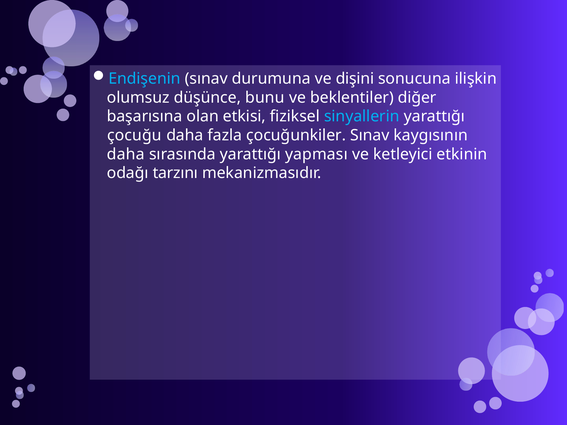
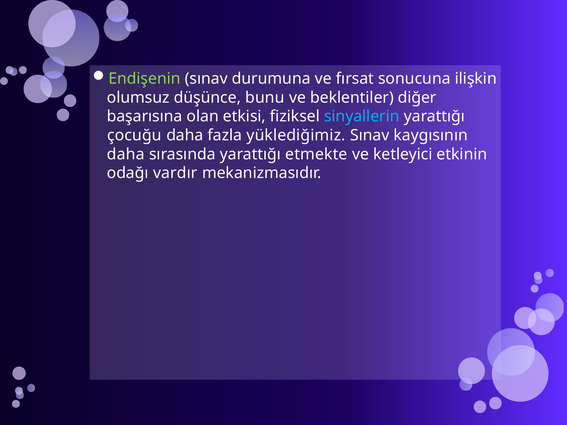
Endişenin colour: light blue -> light green
dişini: dişini -> fırsat
çocuğunkiler: çocuğunkiler -> yüklediğimiz
yapması: yapması -> etmekte
tarzını: tarzını -> vardır
